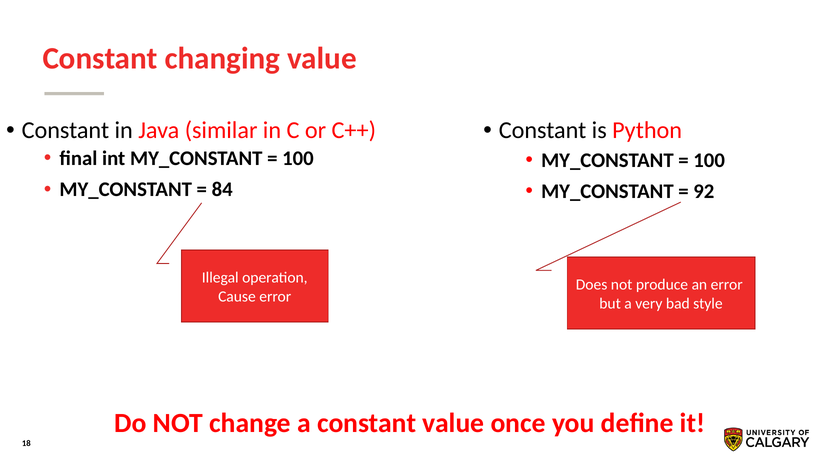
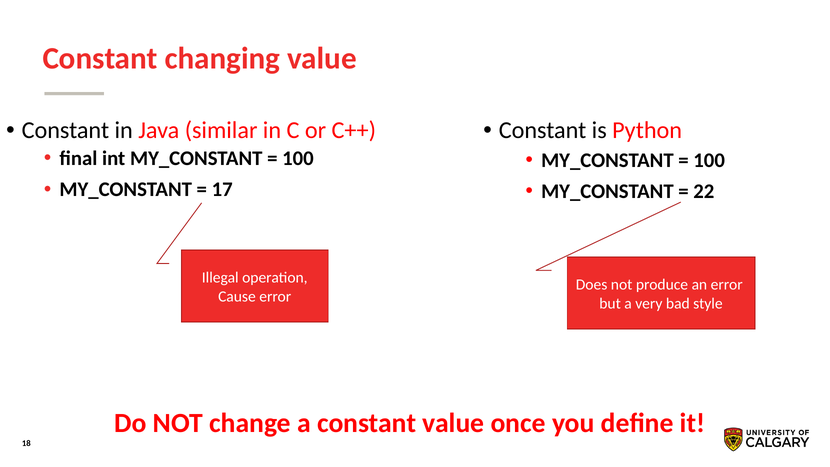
84: 84 -> 17
92: 92 -> 22
